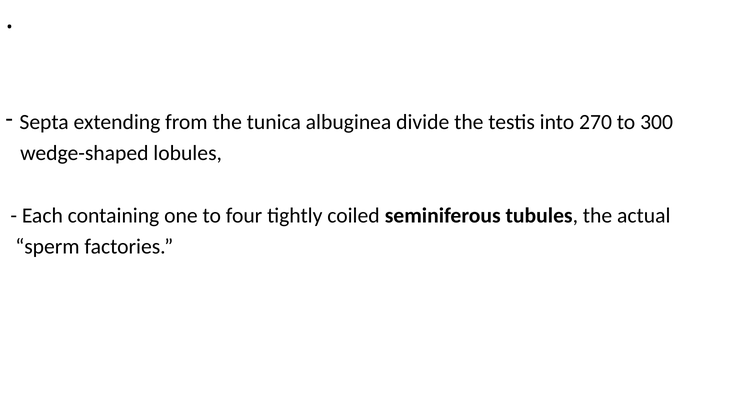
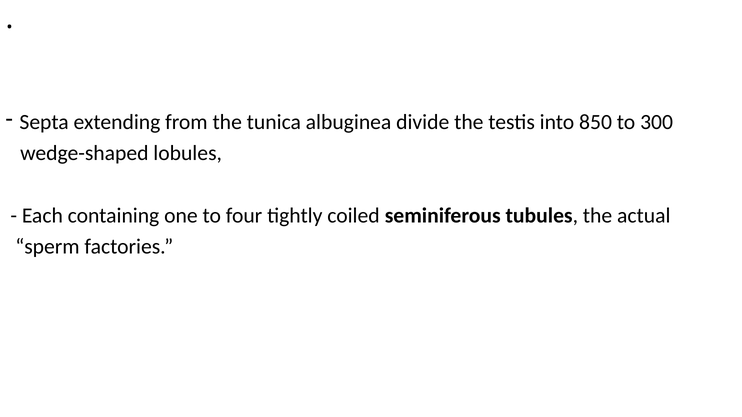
270: 270 -> 850
